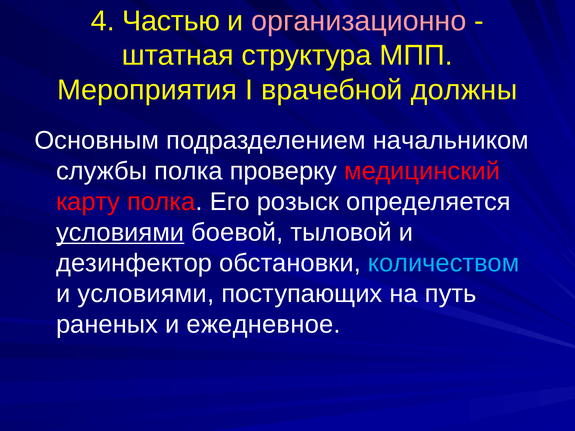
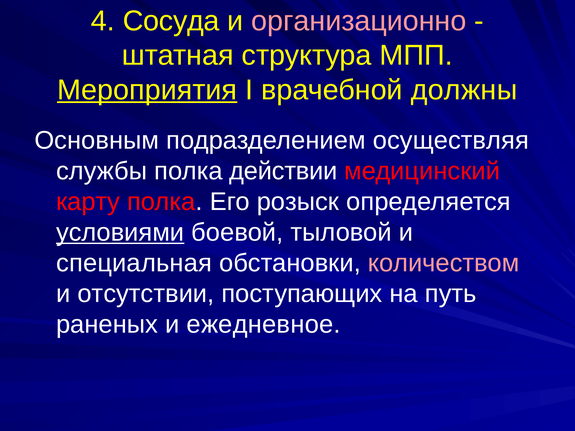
Частью: Частью -> Сосуда
Мероприятия underline: none -> present
начальником: начальником -> осуществляя
проверку: проверку -> действии
дезинфектор: дезинфектор -> специальная
количеством colour: light blue -> pink
и условиями: условиями -> отсутствии
